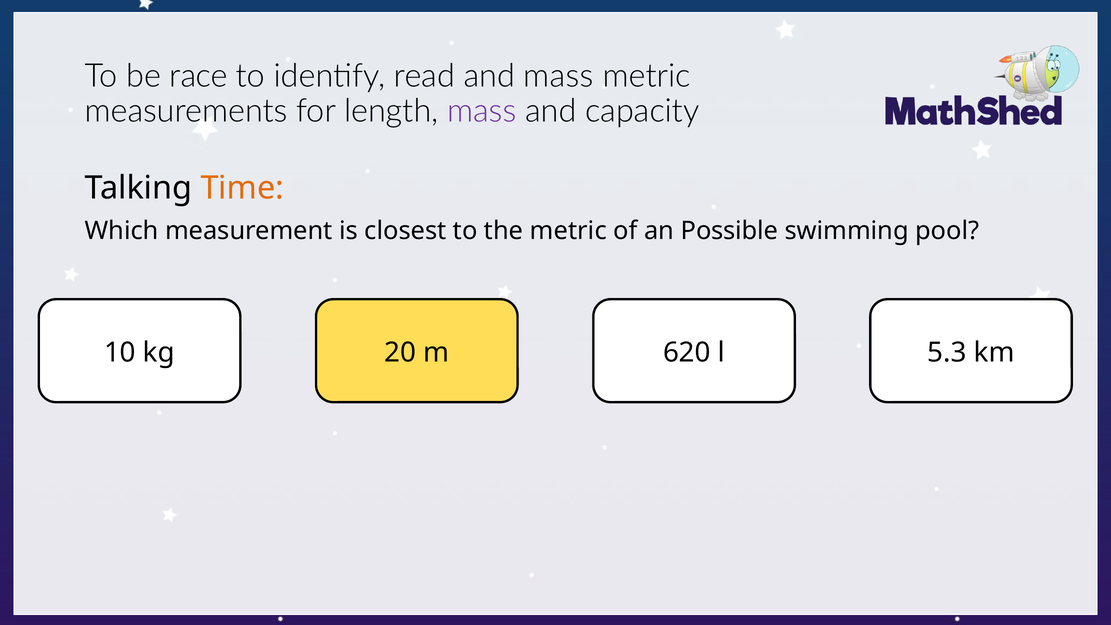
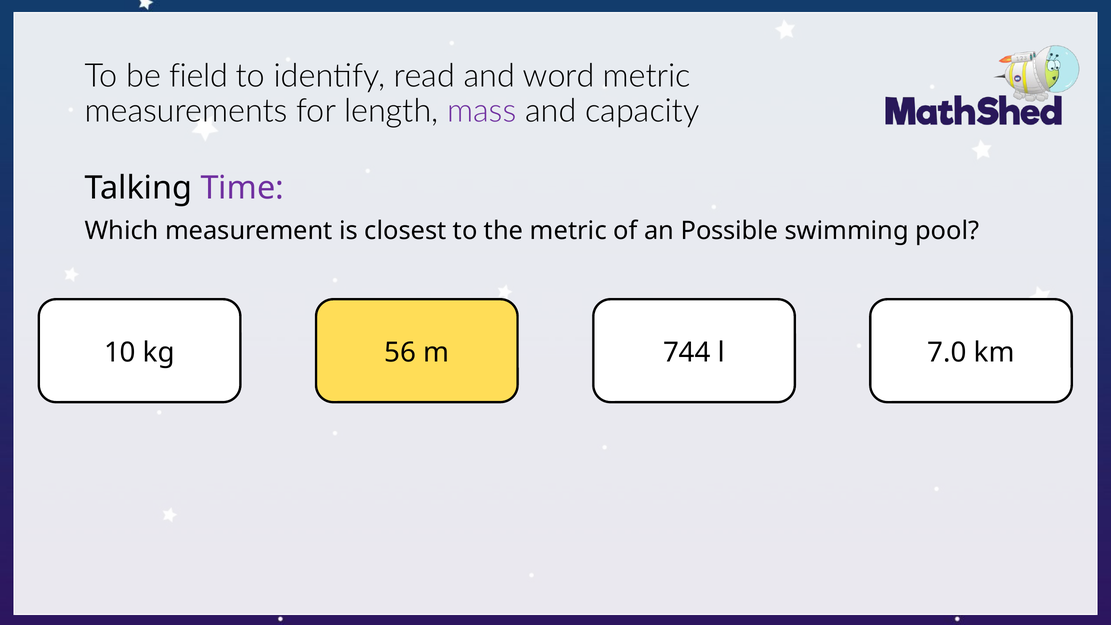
race: race -> field
and mass: mass -> word
Time colour: orange -> purple
20: 20 -> 56
620: 620 -> 744
5.3: 5.3 -> 7.0
